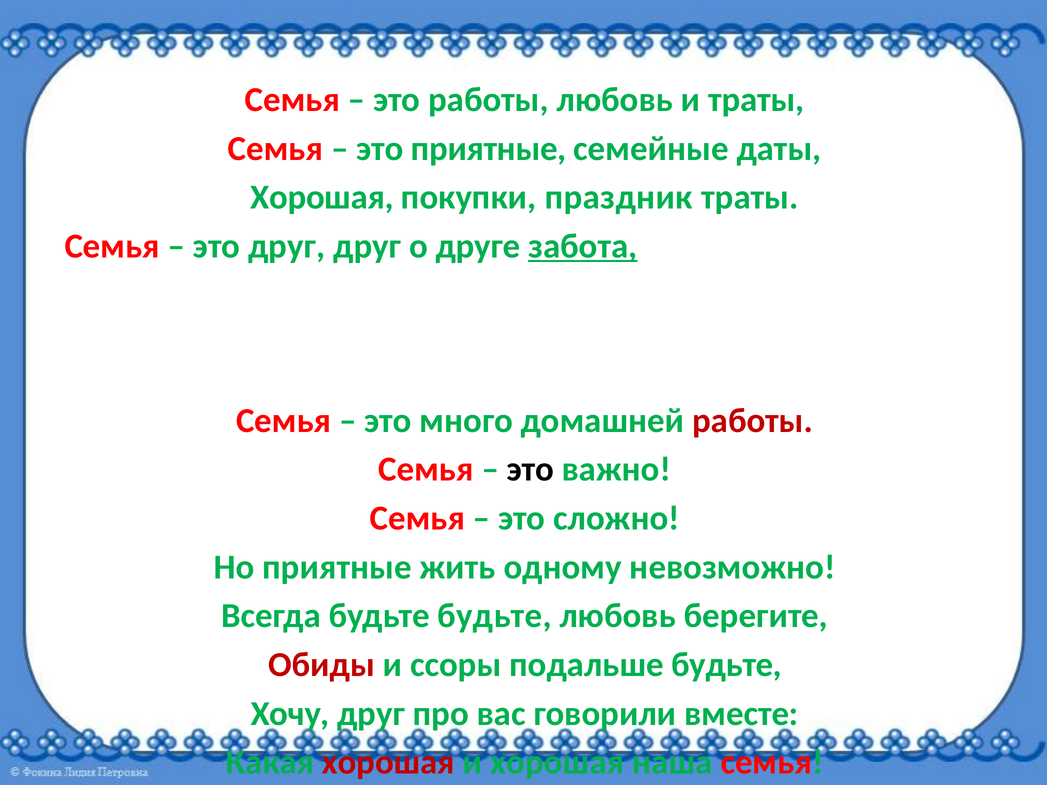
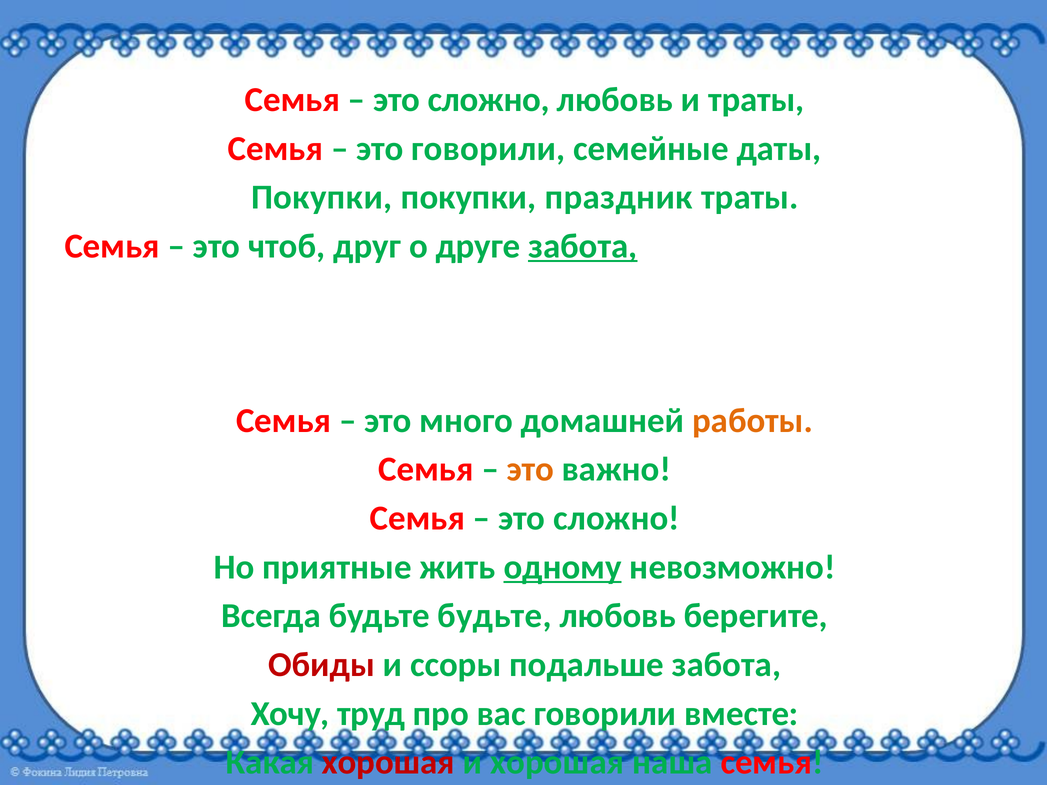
работы at (488, 100): работы -> сложно
это приятные: приятные -> говорили
Хорошая at (322, 197): Хорошая -> Покупки
это друг: друг -> чтоб
работы at (753, 421) colour: red -> orange
это at (530, 470) colour: black -> orange
одному underline: none -> present
подальше будьте: будьте -> забота
Хочу друг: друг -> труд
